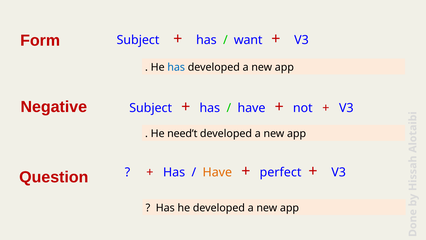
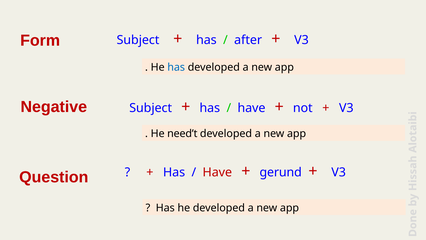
want: want -> after
Have at (217, 172) colour: orange -> red
perfect: perfect -> gerund
